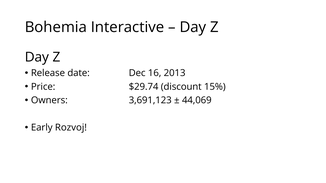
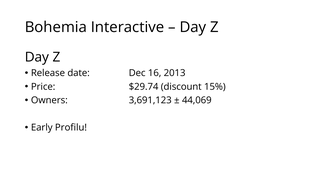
Rozvoj: Rozvoj -> Profilu
